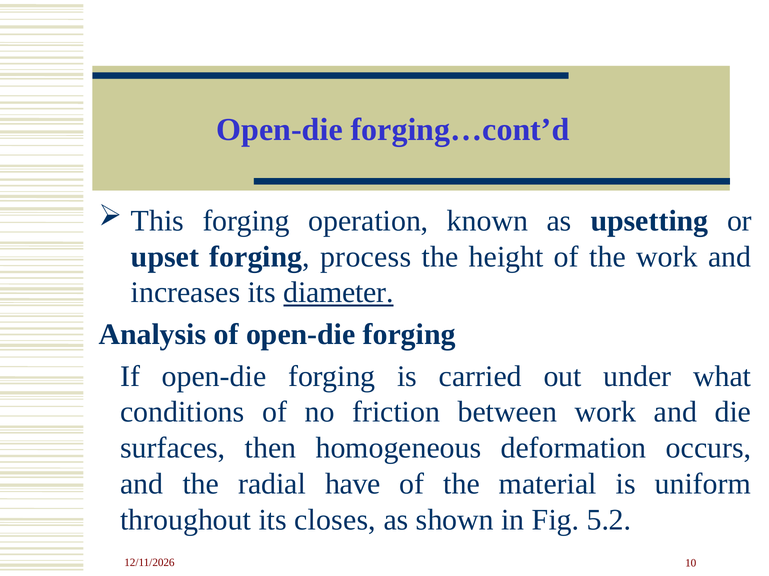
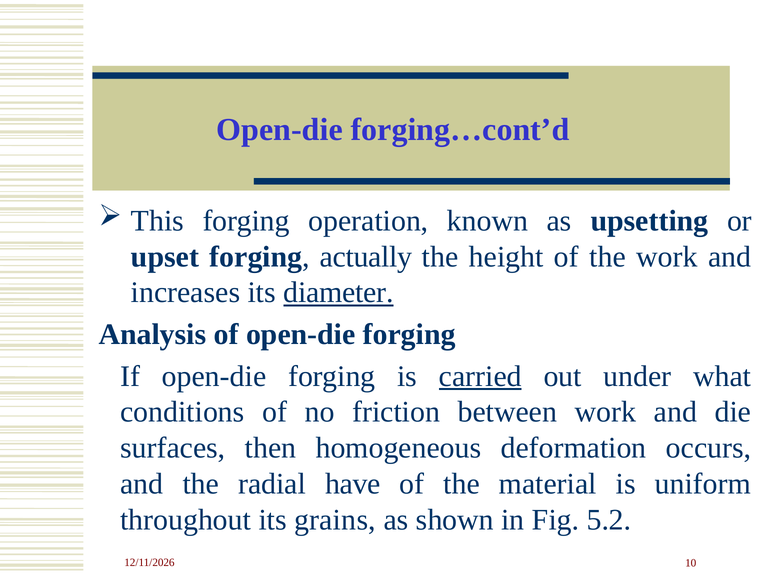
process: process -> actually
carried underline: none -> present
closes: closes -> grains
